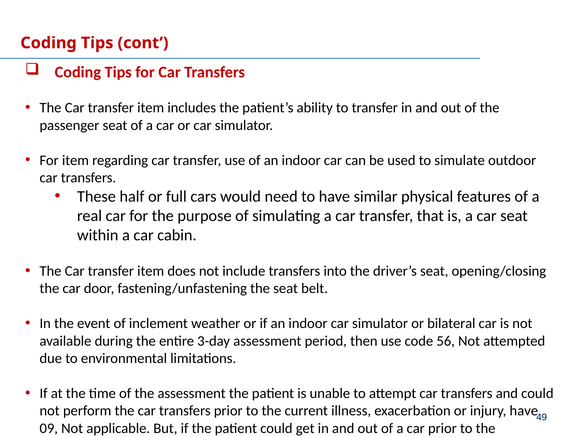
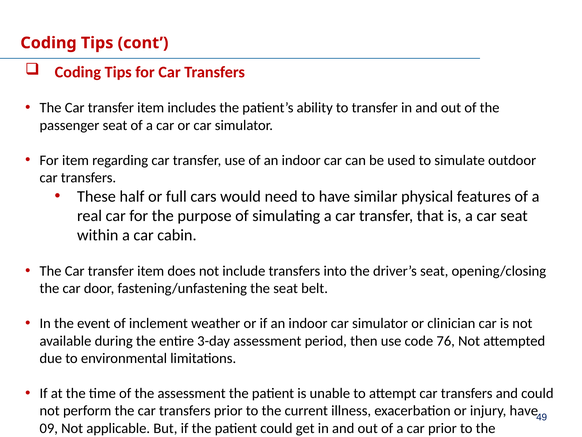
bilateral: bilateral -> clinician
56: 56 -> 76
